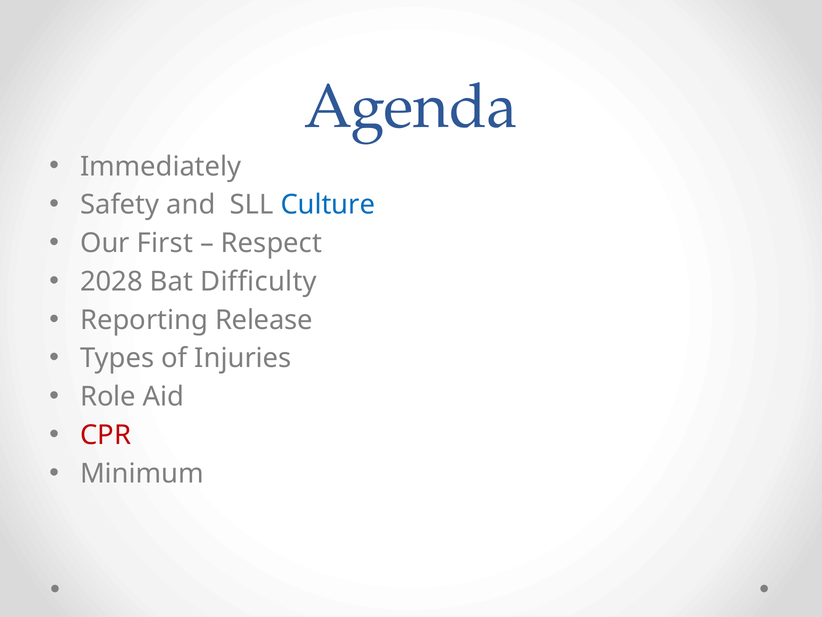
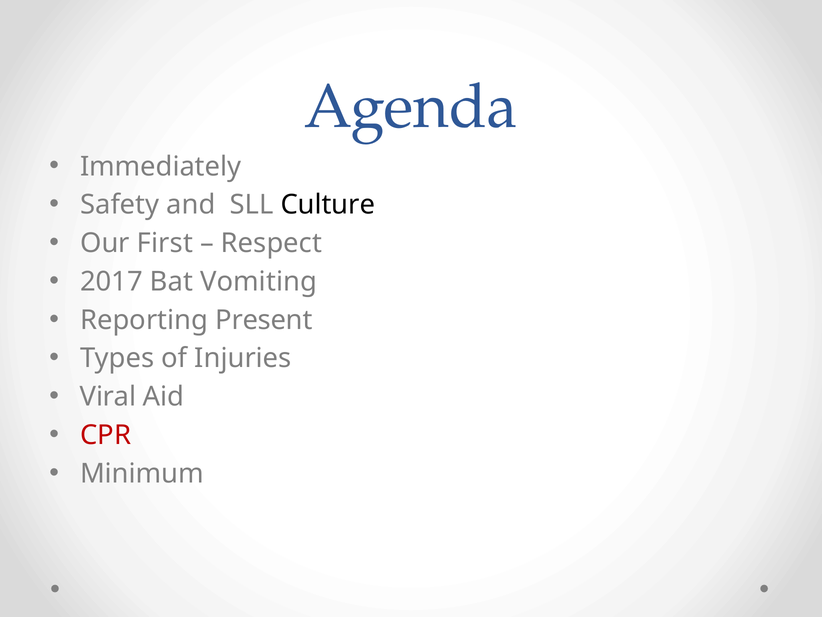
Culture colour: blue -> black
2028: 2028 -> 2017
Difficulty: Difficulty -> Vomiting
Release: Release -> Present
Role: Role -> Viral
